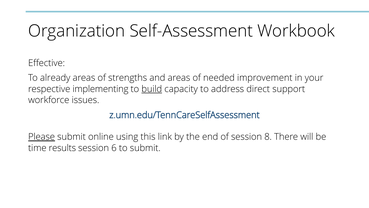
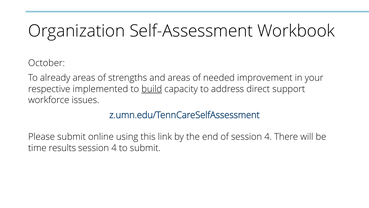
Effective: Effective -> October
implementing: implementing -> implemented
Please underline: present -> none
of session 8: 8 -> 4
6 at (114, 148): 6 -> 4
